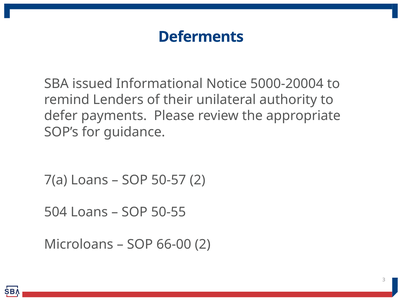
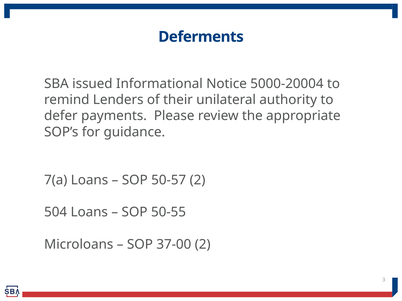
66-00: 66-00 -> 37-00
